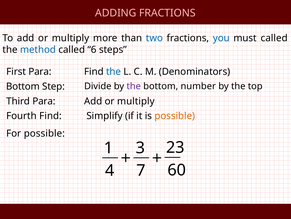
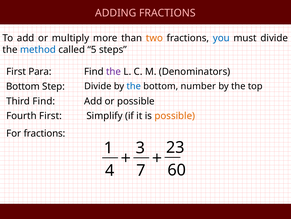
two colour: blue -> orange
must called: called -> divide
6: 6 -> 5
the at (114, 71) colour: blue -> purple
the at (134, 86) colour: purple -> blue
Third Para: Para -> Find
multiply at (136, 101): multiply -> possible
Fourth Find: Find -> First
For possible: possible -> fractions
